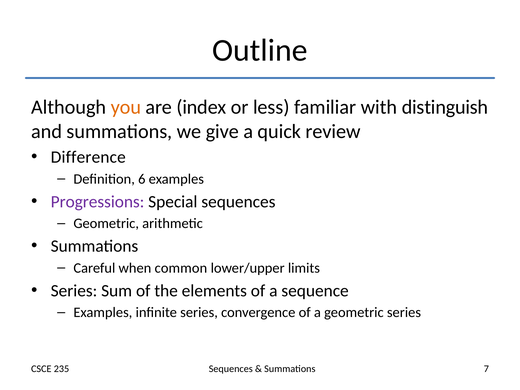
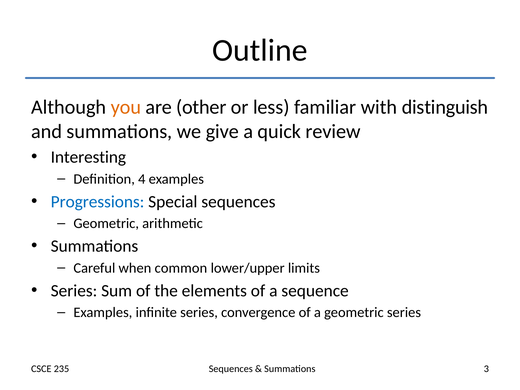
index: index -> other
Difference: Difference -> Interesting
6: 6 -> 4
Progressions colour: purple -> blue
7: 7 -> 3
